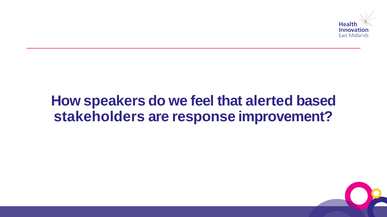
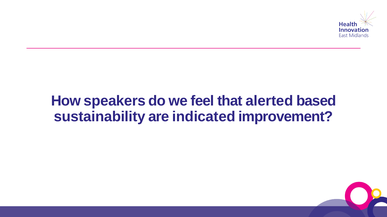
stakeholders: stakeholders -> sustainability
response: response -> indicated
